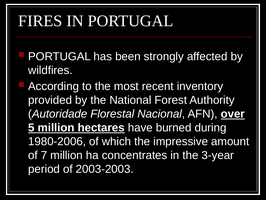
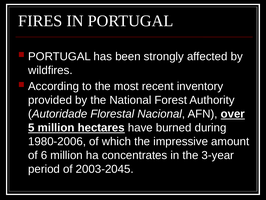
7: 7 -> 6
2003-2003: 2003-2003 -> 2003-2045
